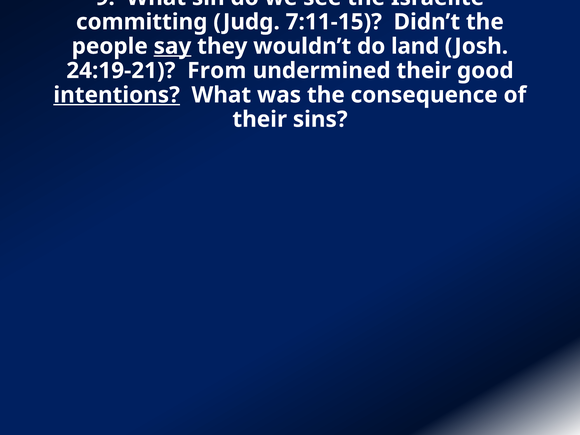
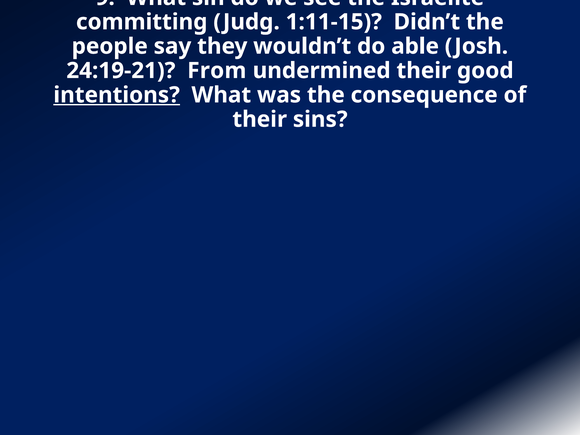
7:11-15: 7:11-15 -> 1:11-15
say underline: present -> none
land: land -> able
